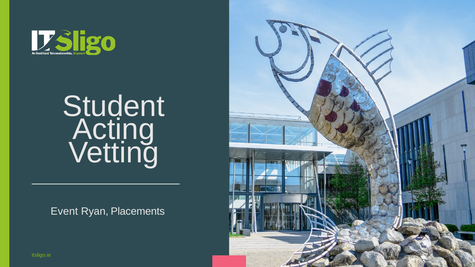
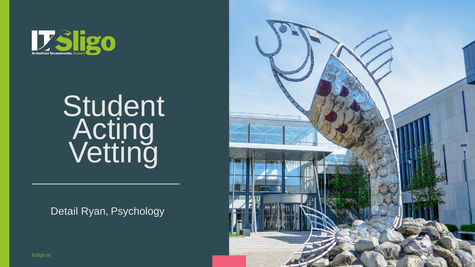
Event: Event -> Detail
Placements: Placements -> Psychology
